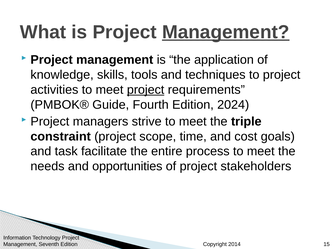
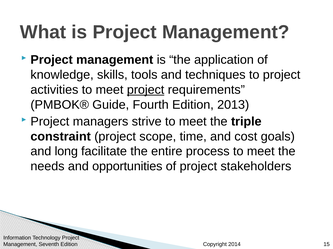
Management at (226, 32) underline: present -> none
2024: 2024 -> 2013
task: task -> long
